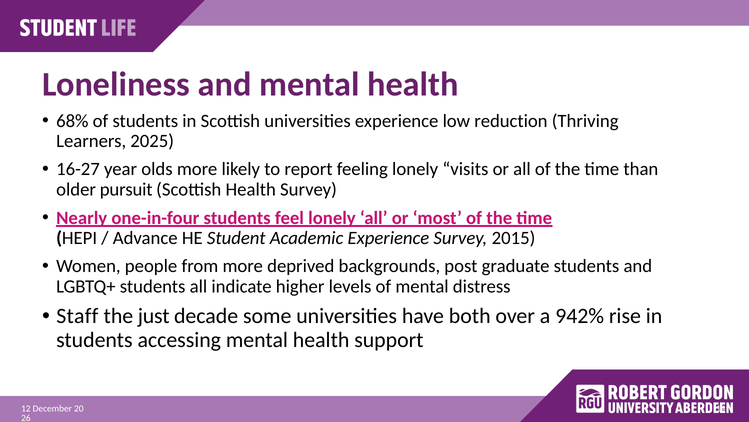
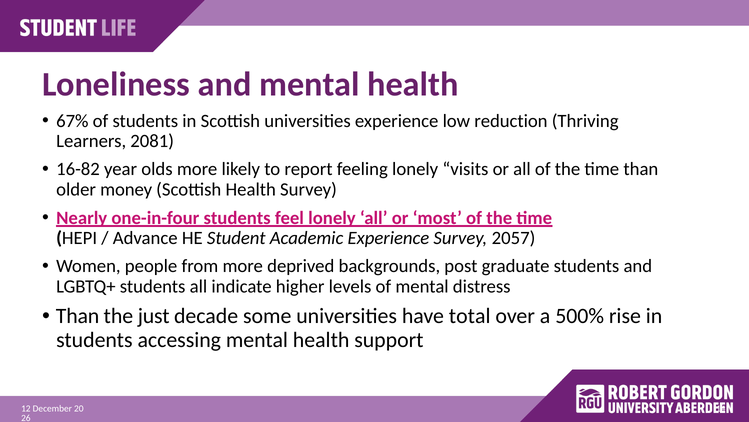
68%: 68% -> 67%
2025: 2025 -> 2081
16-27: 16-27 -> 16-82
pursuit: pursuit -> money
2015: 2015 -> 2057
Staff at (77, 316): Staff -> Than
both: both -> total
942%: 942% -> 500%
